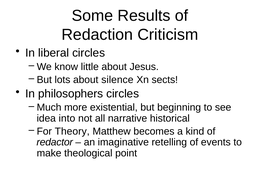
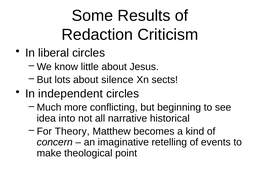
philosophers: philosophers -> independent
existential: existential -> conflicting
redactor: redactor -> concern
